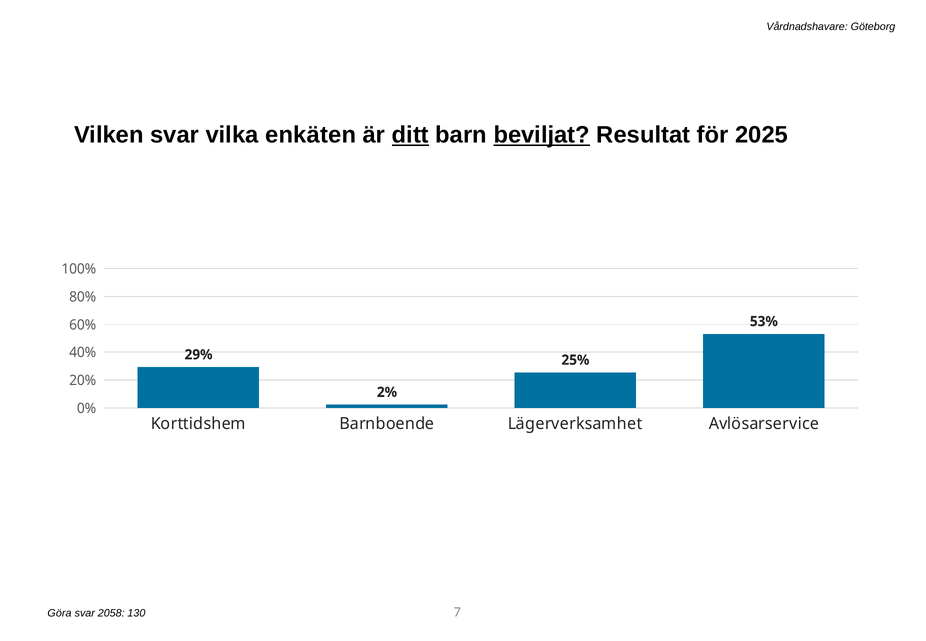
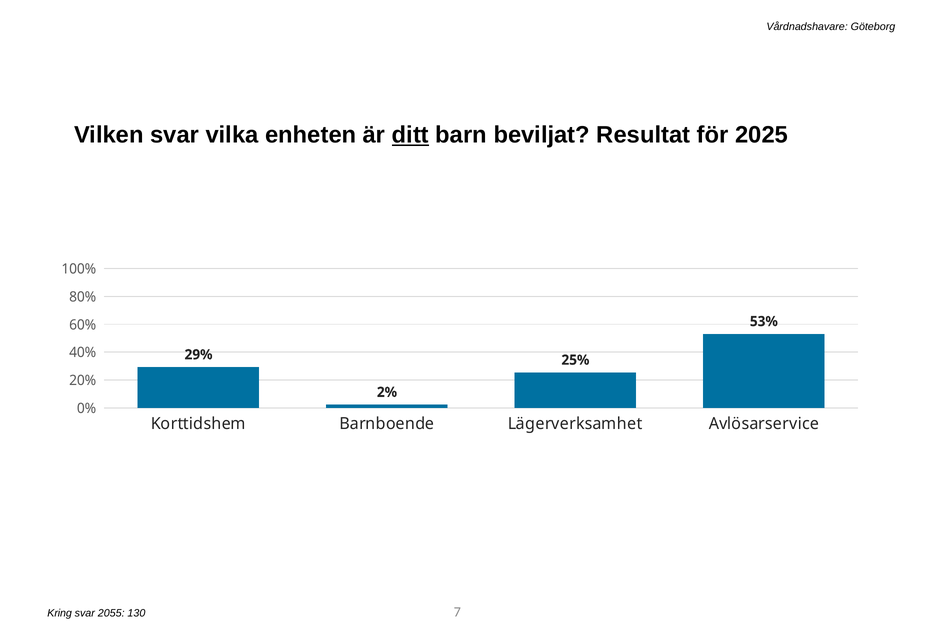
enkäten: enkäten -> enheten
beviljat underline: present -> none
Göra: Göra -> Kring
2058: 2058 -> 2055
